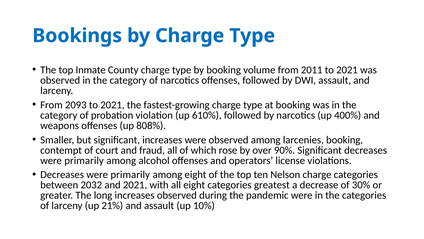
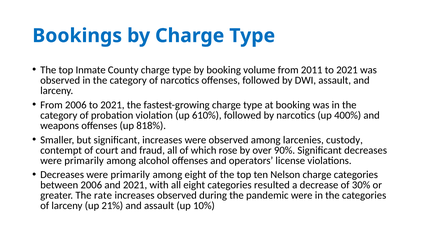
From 2093: 2093 -> 2006
808%: 808% -> 818%
larcenies booking: booking -> custody
between 2032: 2032 -> 2006
greatest: greatest -> resulted
long: long -> rate
